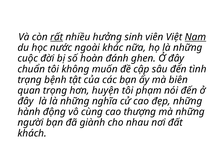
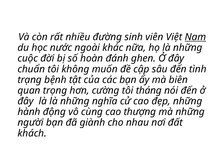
rất underline: present -> none
hưởng: hưởng -> đường
huyện: huyện -> cường
phạm: phạm -> tháng
